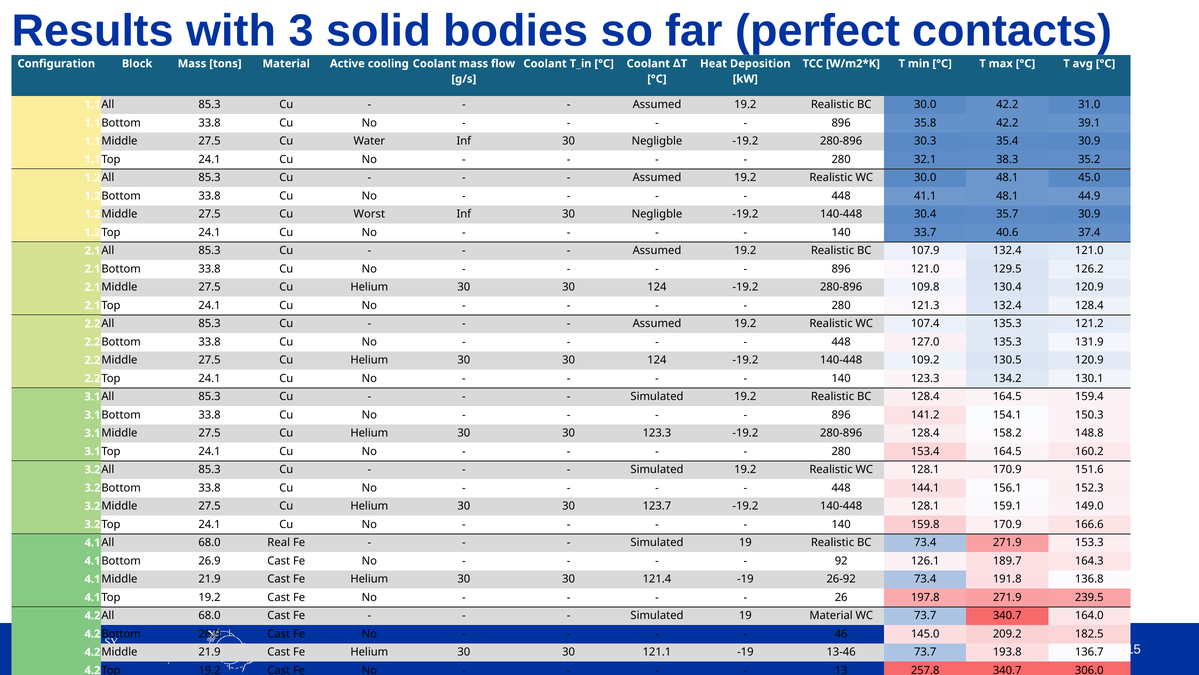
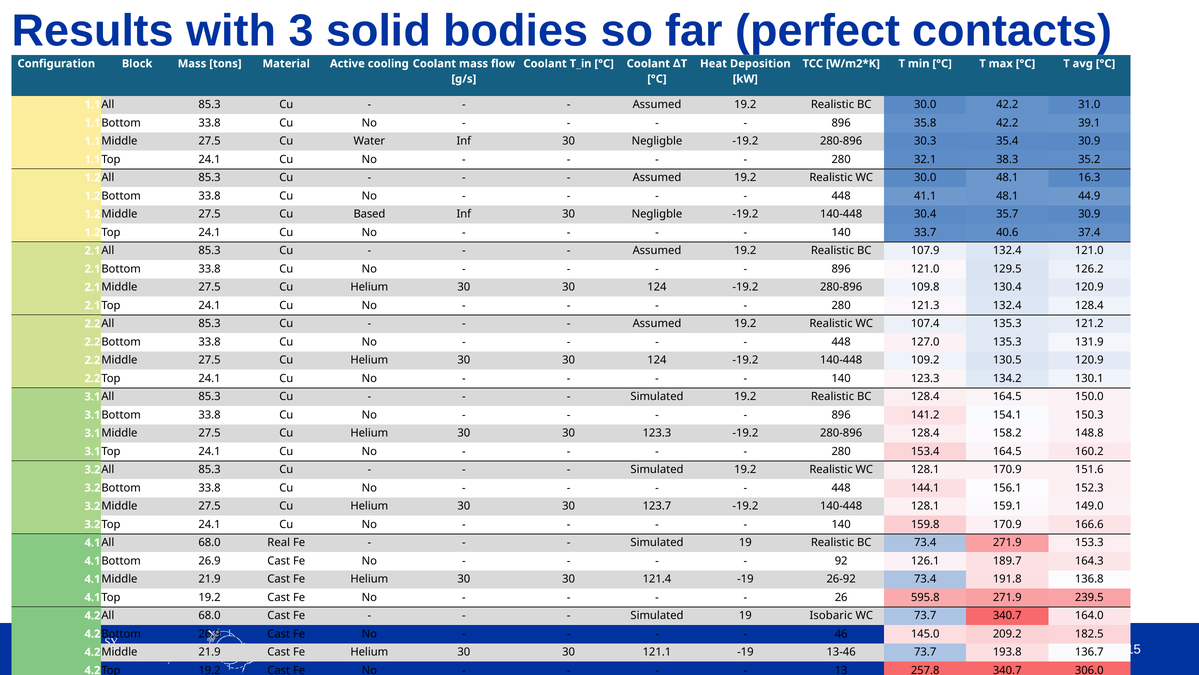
45.0: 45.0 -> 16.3
Worst: Worst -> Based
159.4: 159.4 -> 150.0
197.8: 197.8 -> 595.8
19 Material: Material -> Isobaric
